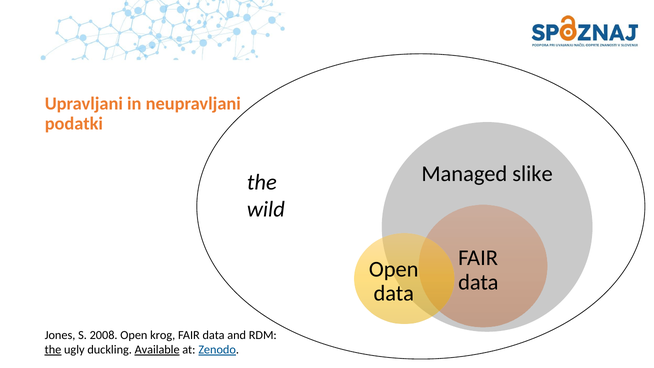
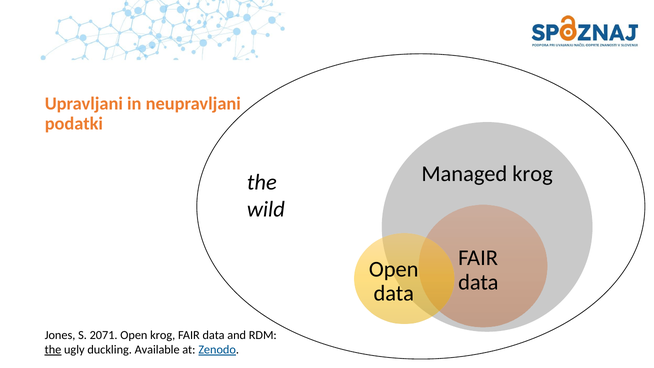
slike at (533, 174): slike -> krog
2008: 2008 -> 2071
Available underline: present -> none
